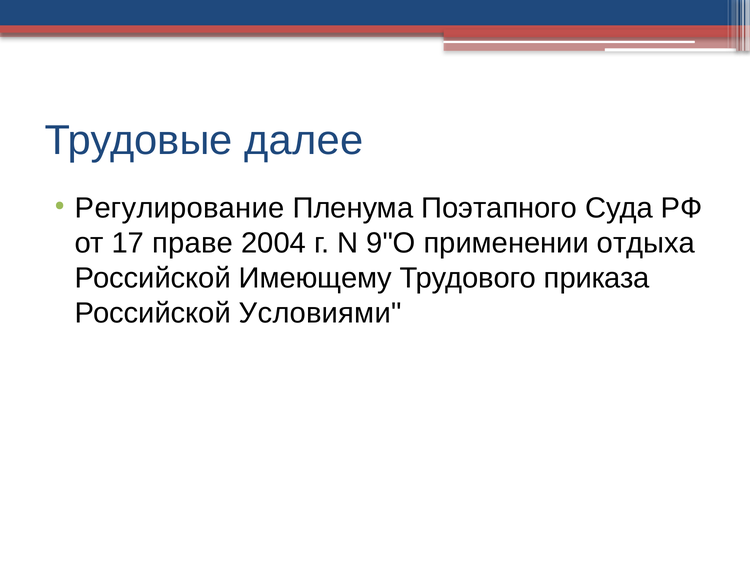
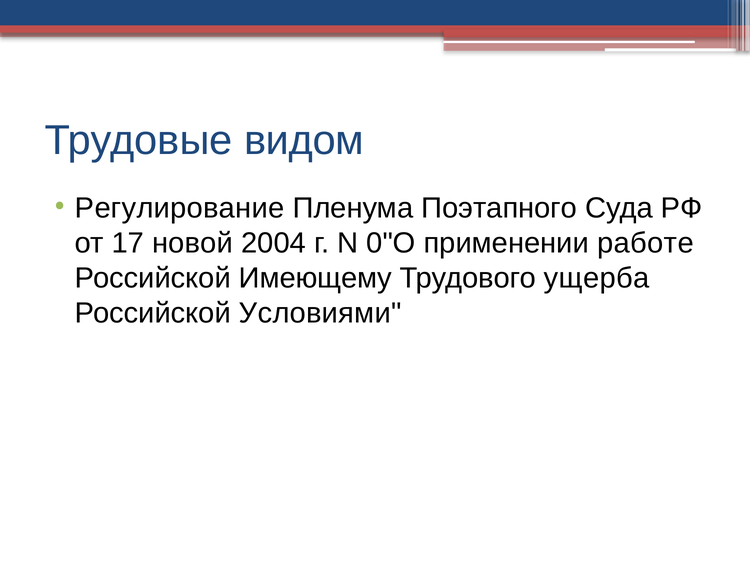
далее: далее -> видом
праве: праве -> новой
9"О: 9"О -> 0"О
отдыха: отдыха -> работе
приказа: приказа -> ущерба
